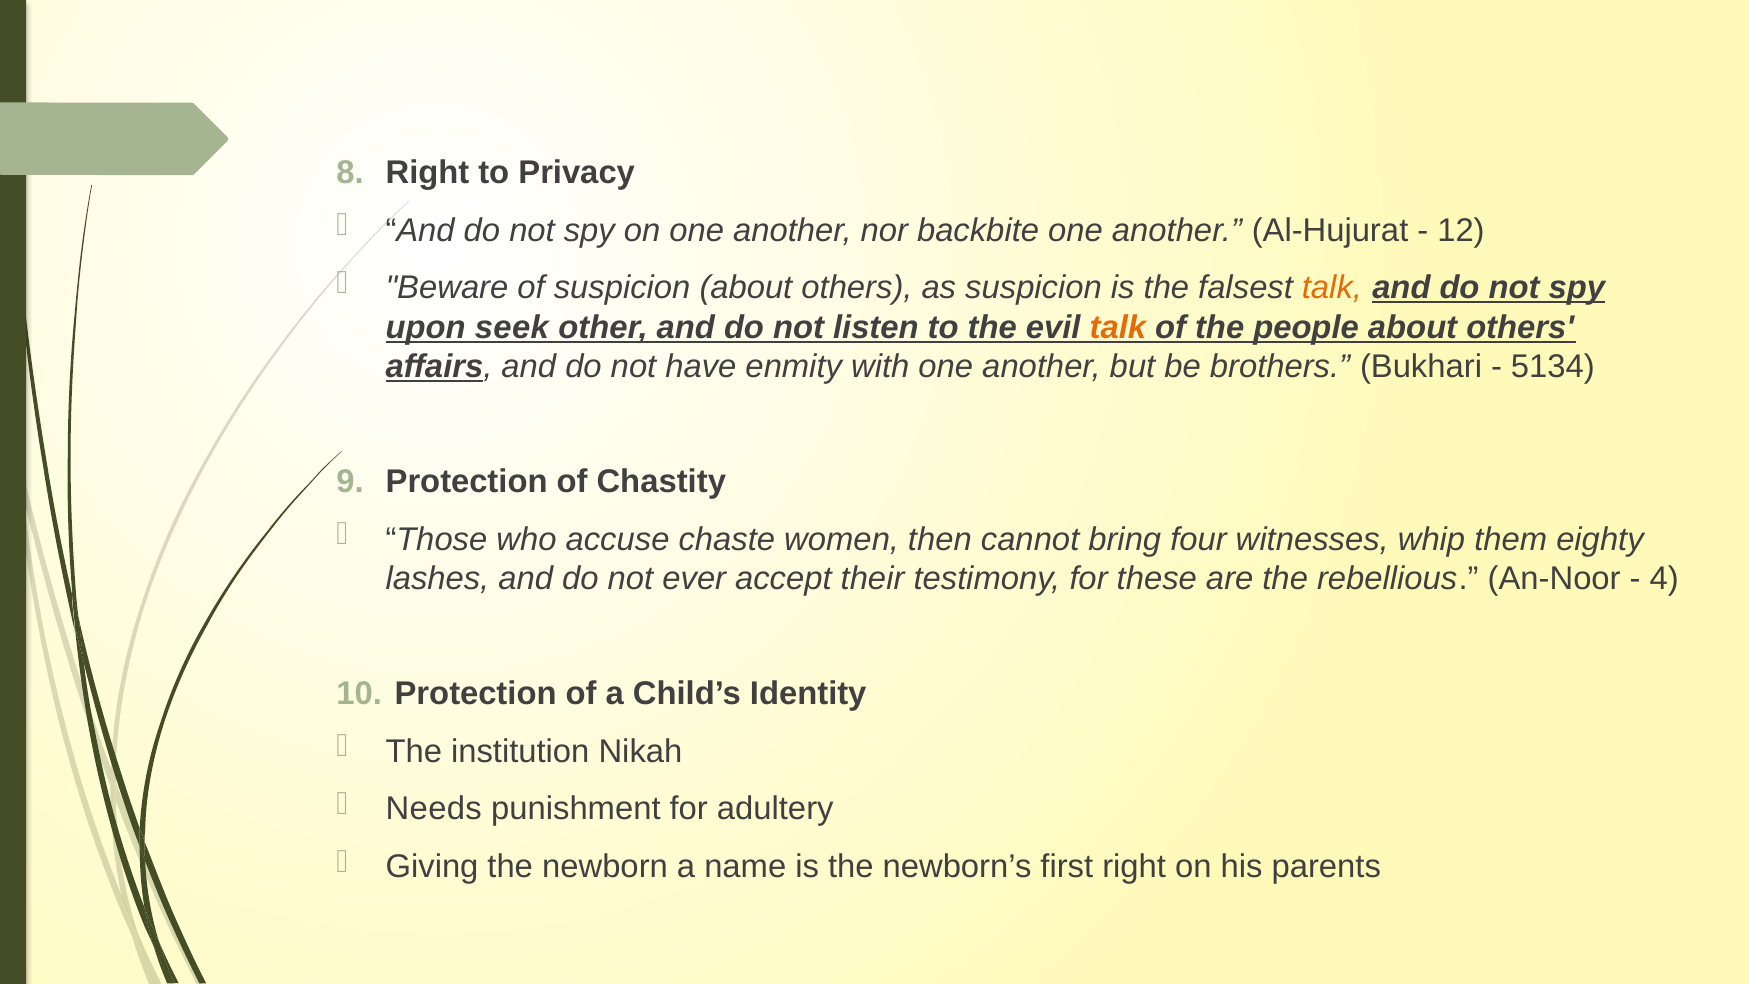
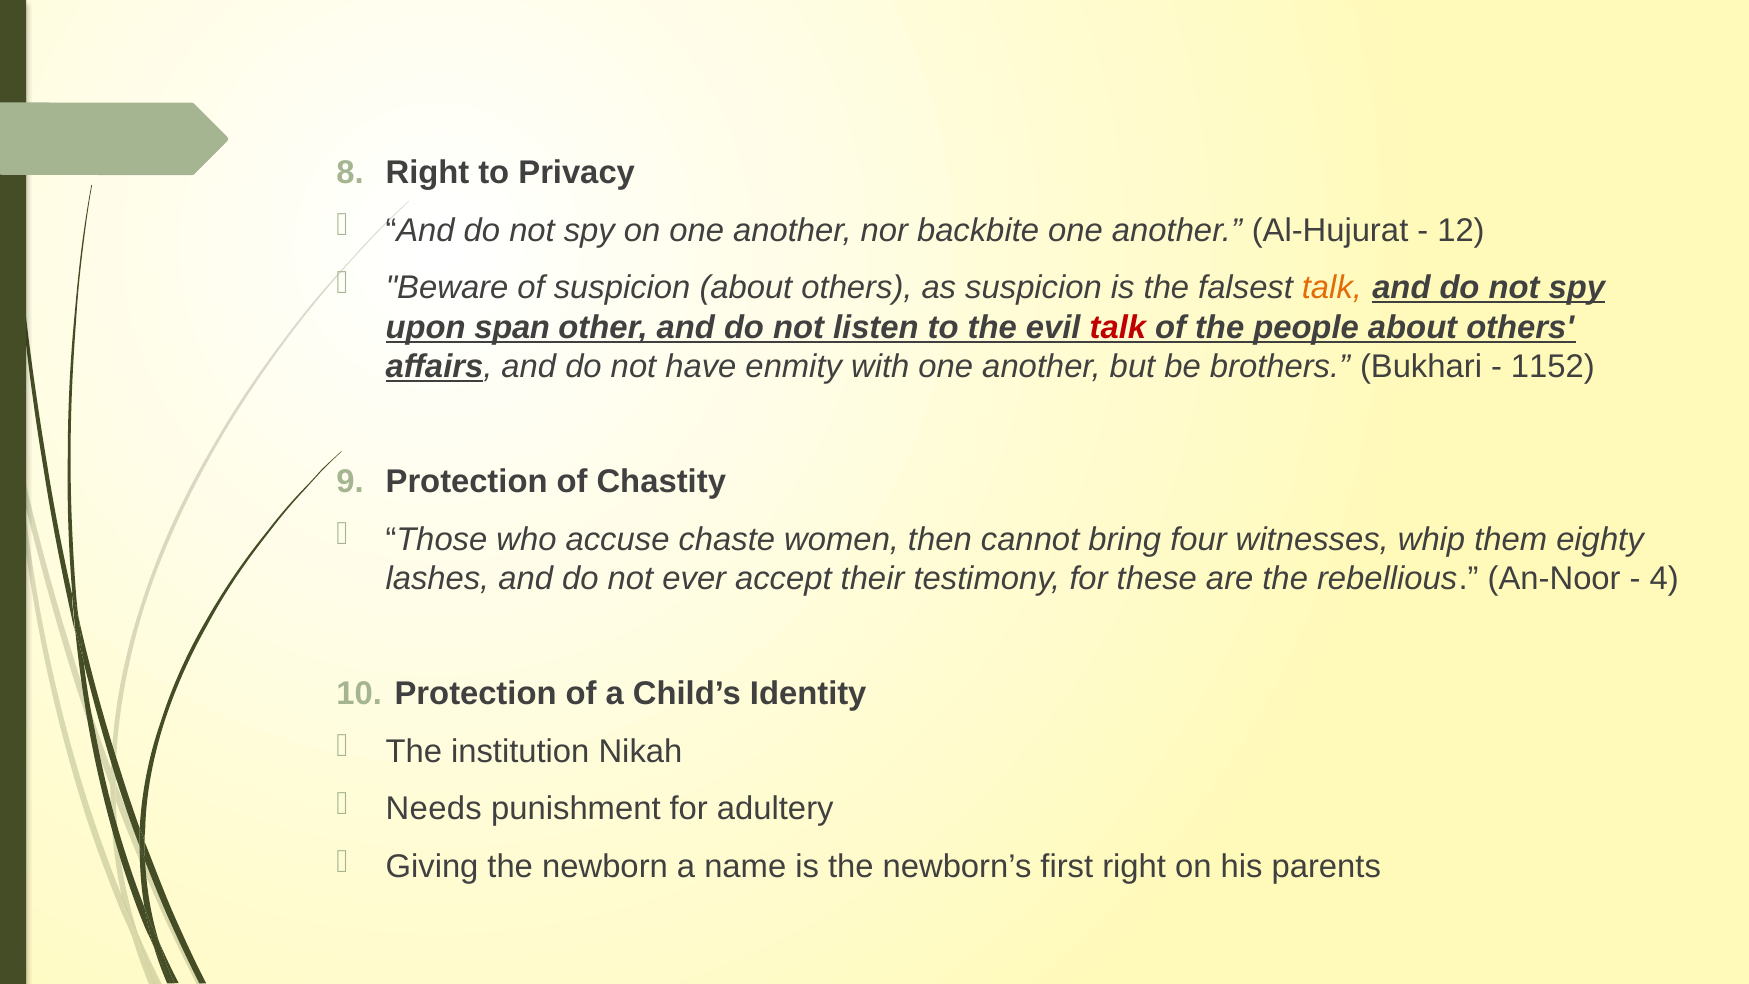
seek: seek -> span
talk at (1118, 327) colour: orange -> red
5134: 5134 -> 1152
